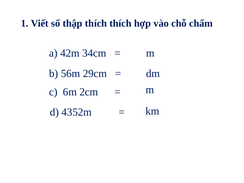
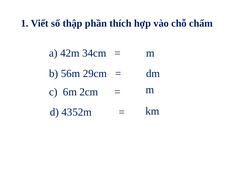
thập thích: thích -> phần
